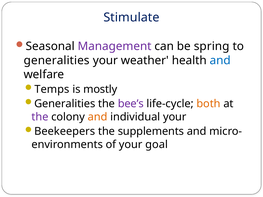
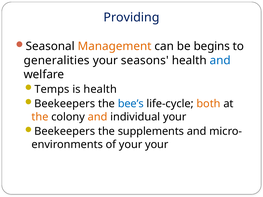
Stimulate: Stimulate -> Providing
Management colour: purple -> orange
spring: spring -> begins
weather: weather -> seasons
is mostly: mostly -> health
Generalities at (65, 104): Generalities -> Beekeepers
bee’s colour: purple -> blue
the at (40, 117) colour: purple -> orange
your goal: goal -> your
